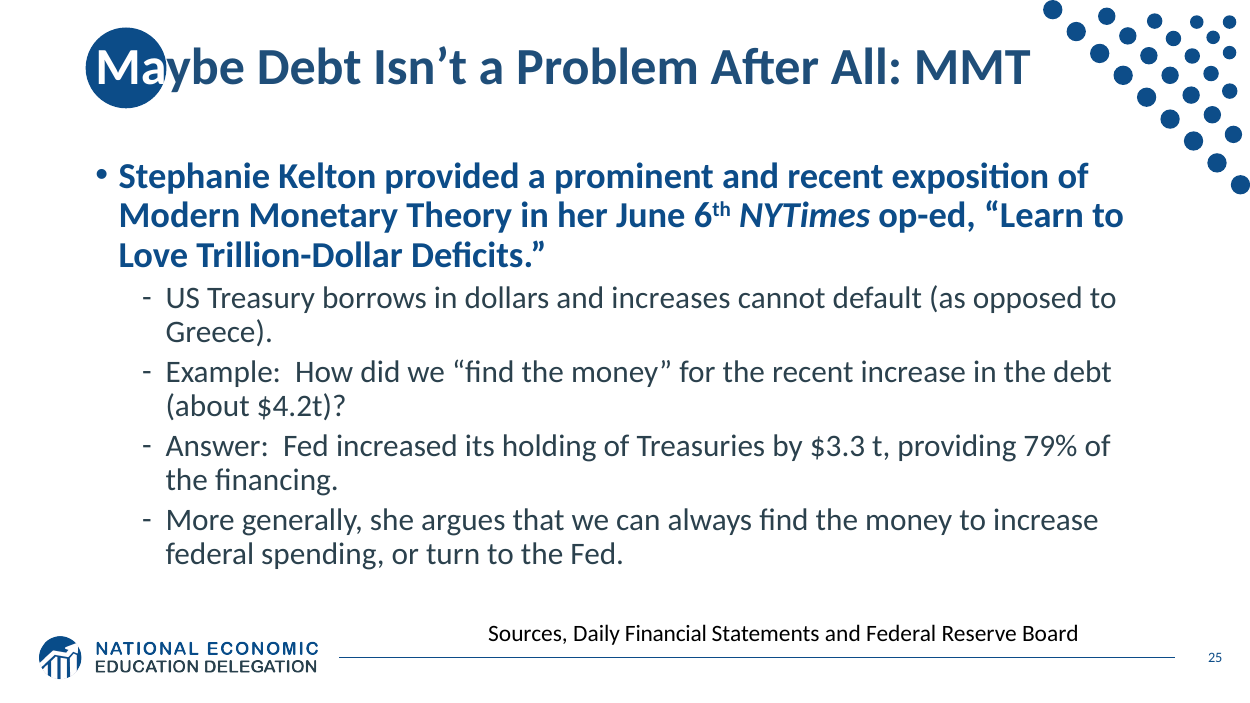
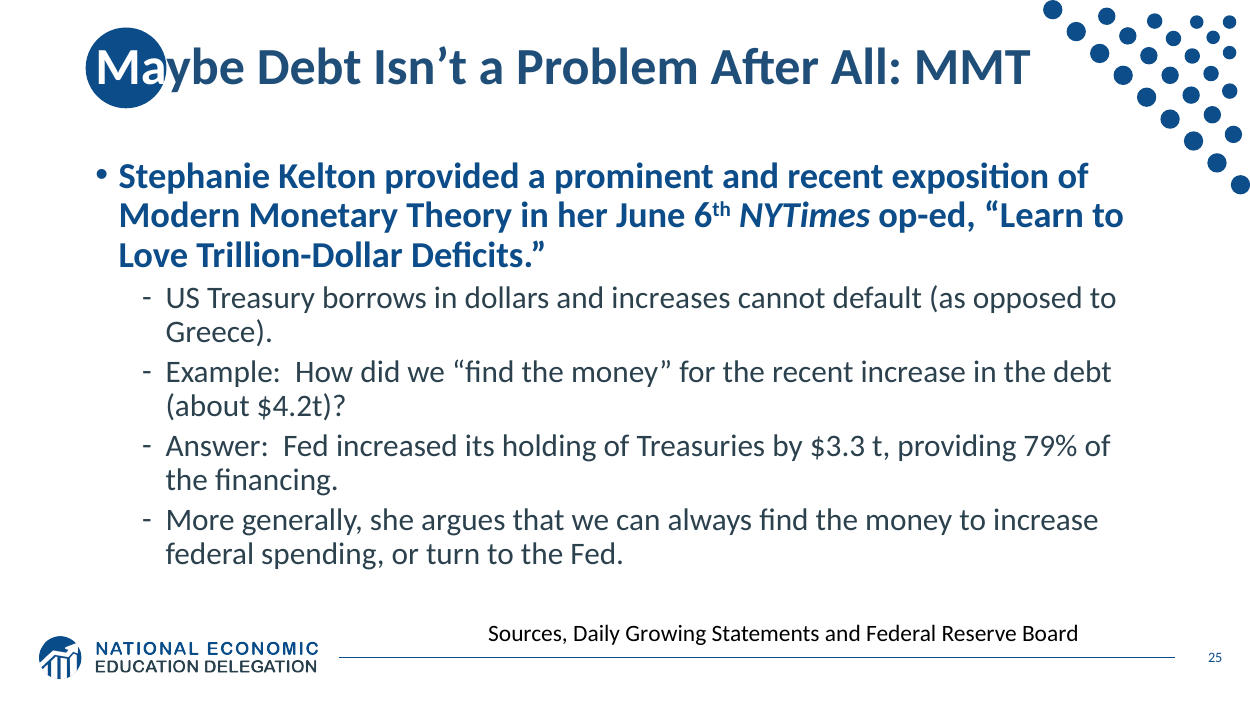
Financial: Financial -> Growing
